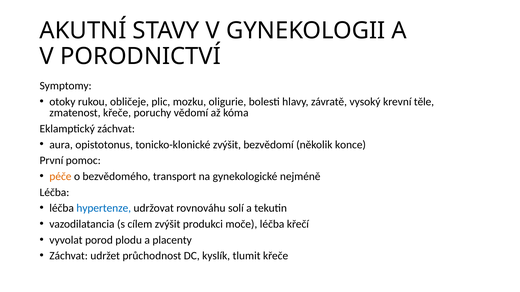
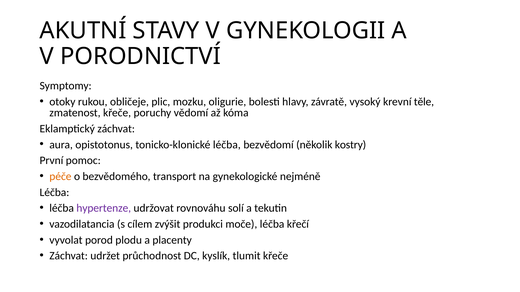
tonicko-klonické zvýšit: zvýšit -> léčba
konce: konce -> kostry
hypertenze colour: blue -> purple
